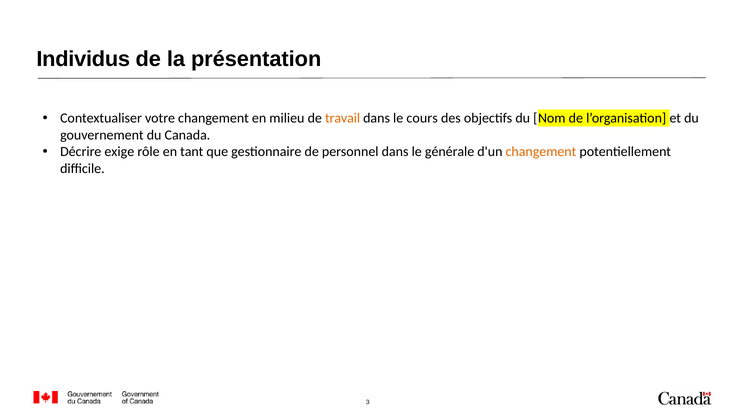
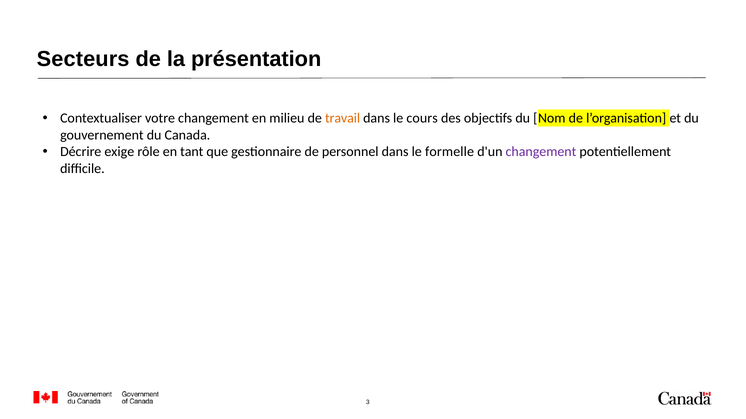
Individus: Individus -> Secteurs
générale: générale -> formelle
changement at (541, 152) colour: orange -> purple
